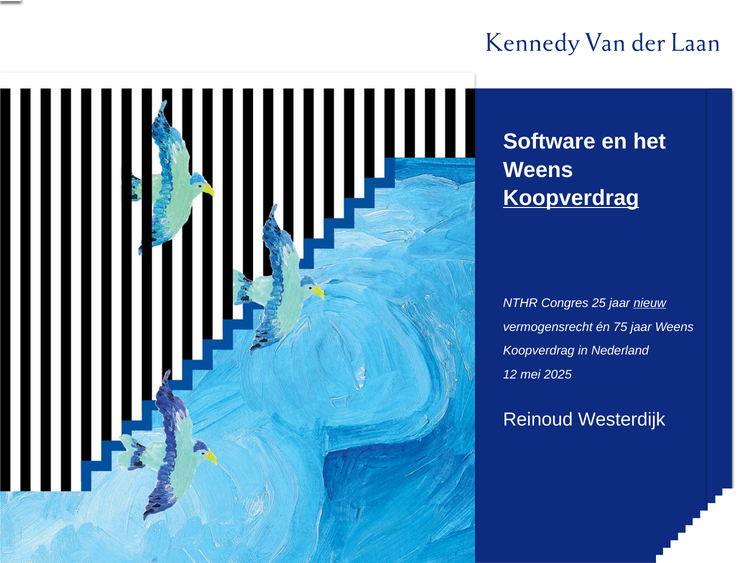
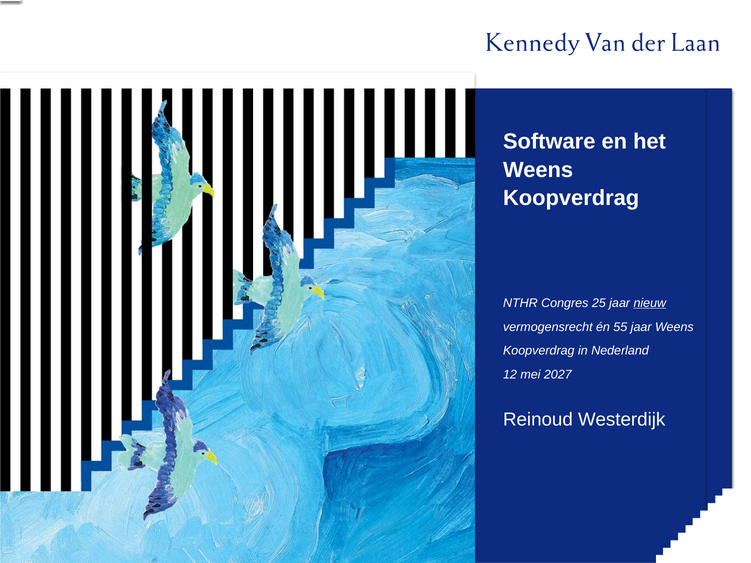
Koopverdrag at (571, 198) underline: present -> none
75: 75 -> 55
2025: 2025 -> 2027
